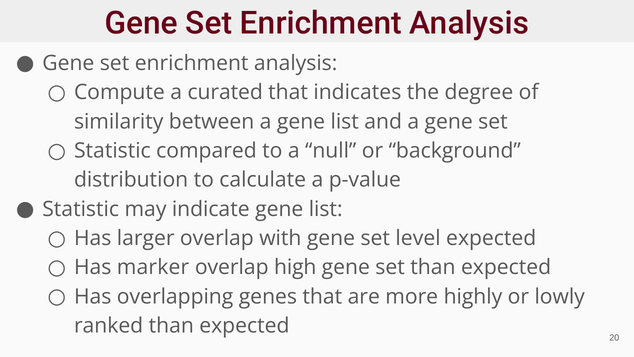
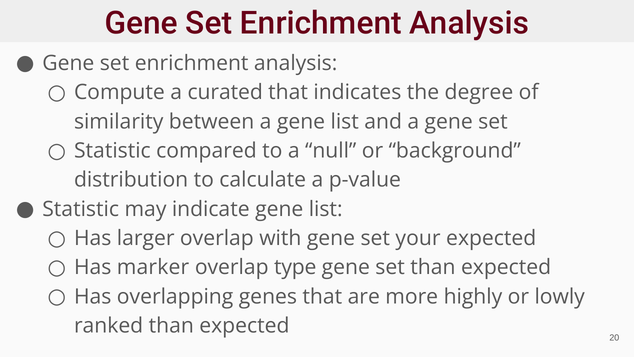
level: level -> your
high: high -> type
